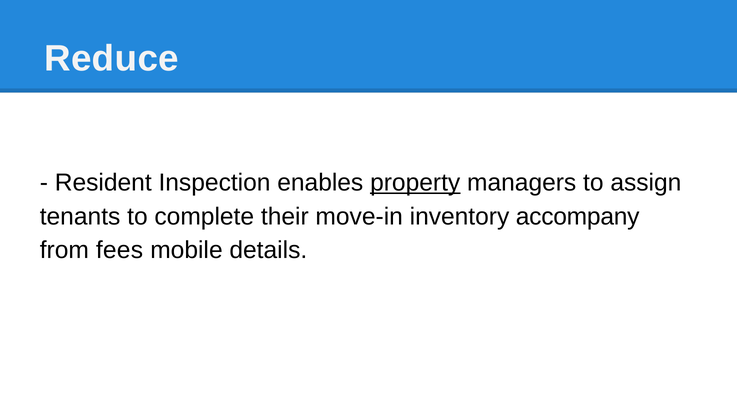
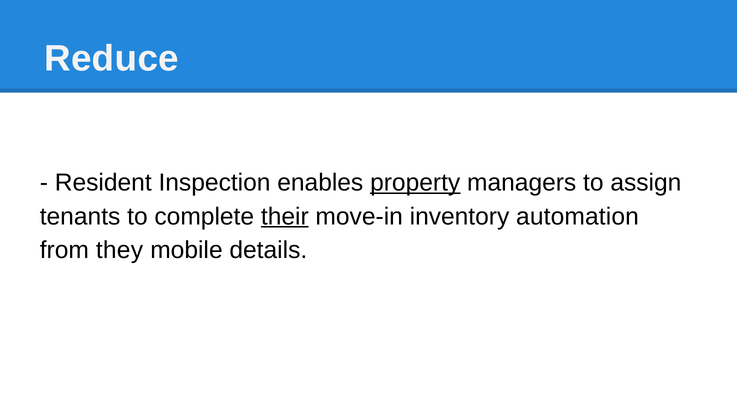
their underline: none -> present
accompany: accompany -> automation
fees: fees -> they
